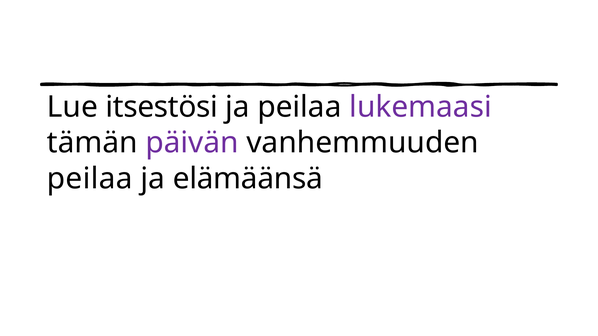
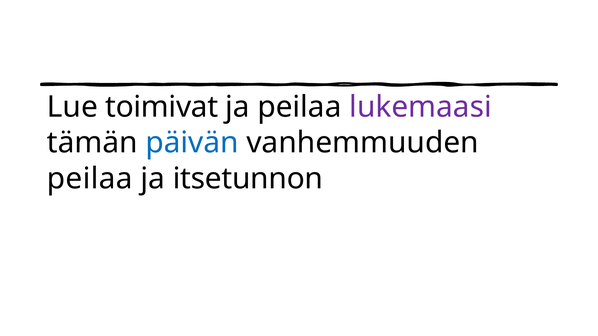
itsestösi: itsestösi -> toimivat
päivän colour: purple -> blue
elämäänsä: elämäänsä -> itsetunnon
